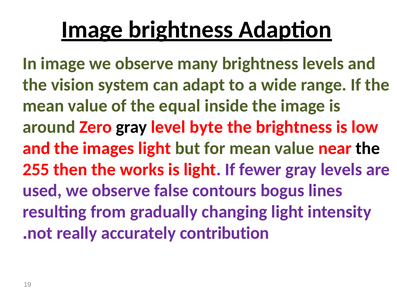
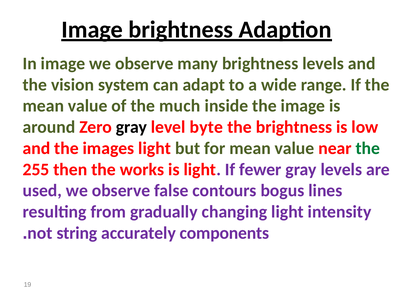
equal: equal -> much
the at (368, 148) colour: black -> green
really: really -> string
contribution: contribution -> components
